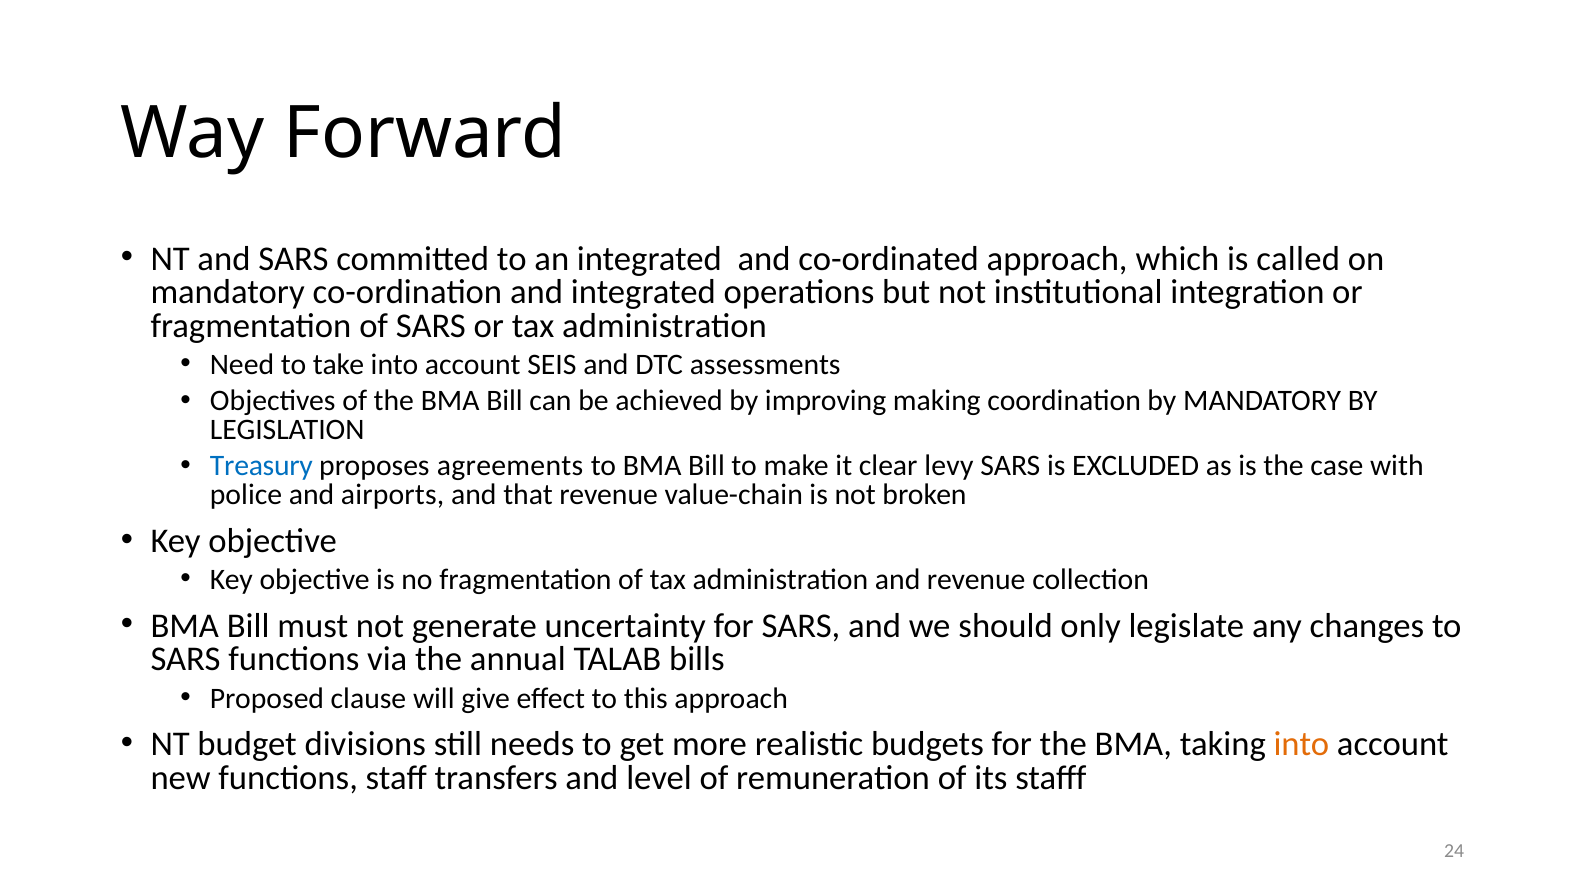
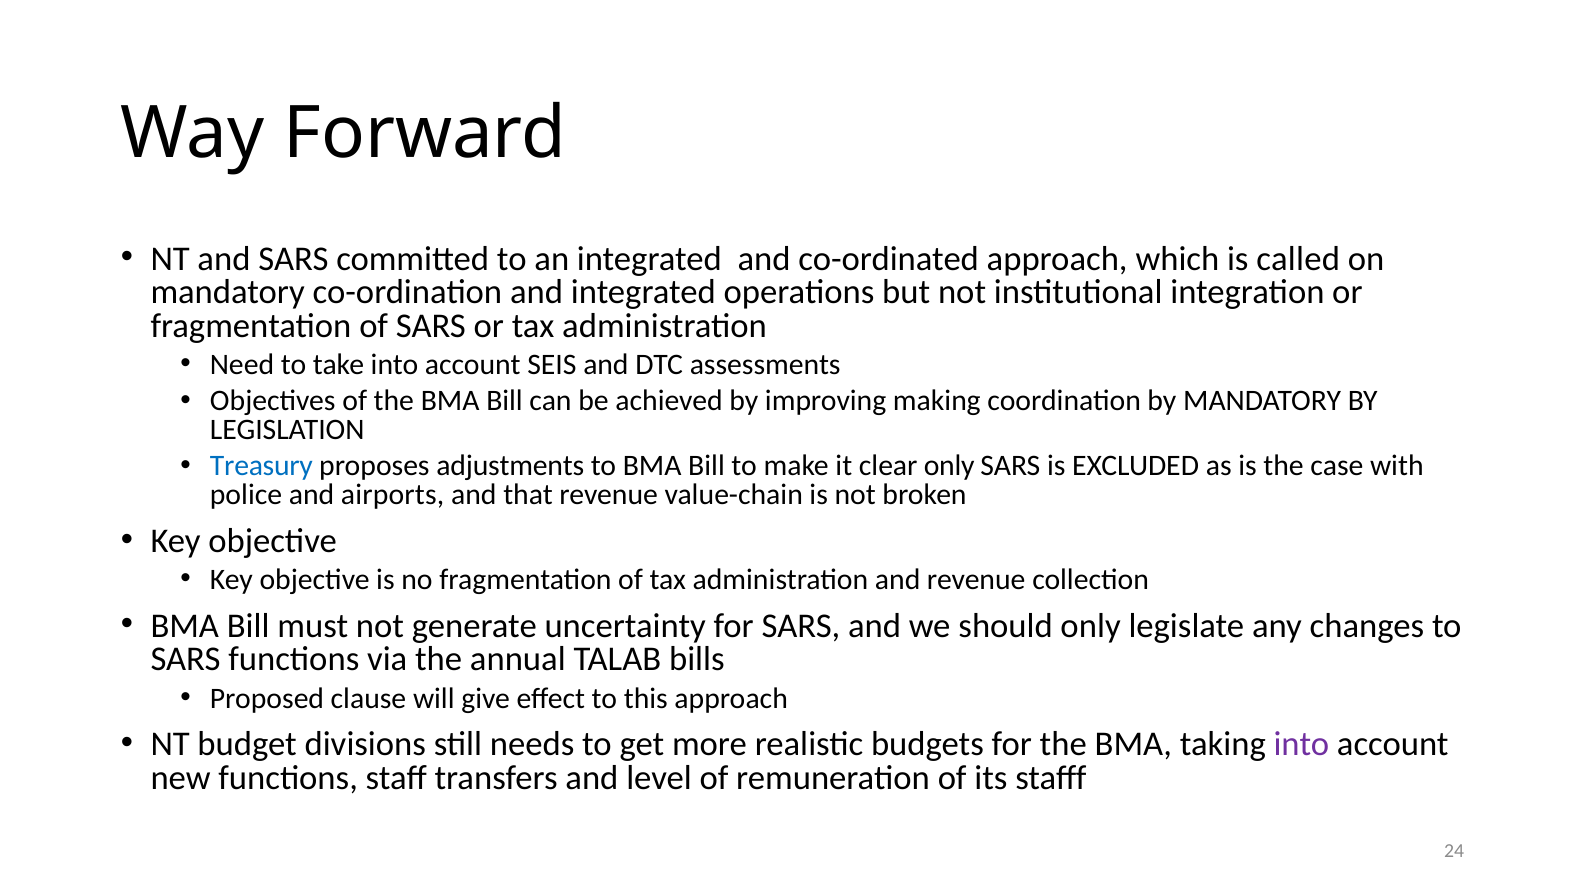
agreements: agreements -> adjustments
clear levy: levy -> only
into at (1301, 745) colour: orange -> purple
